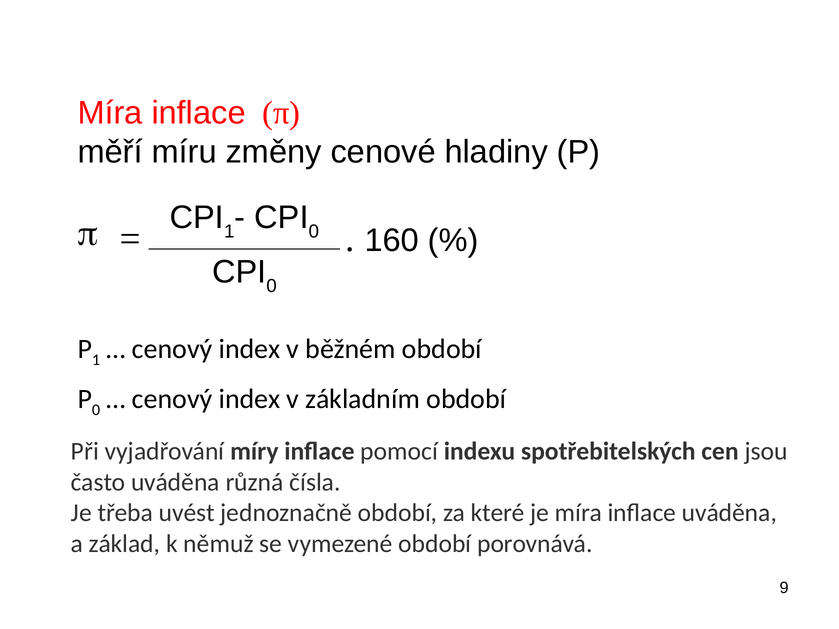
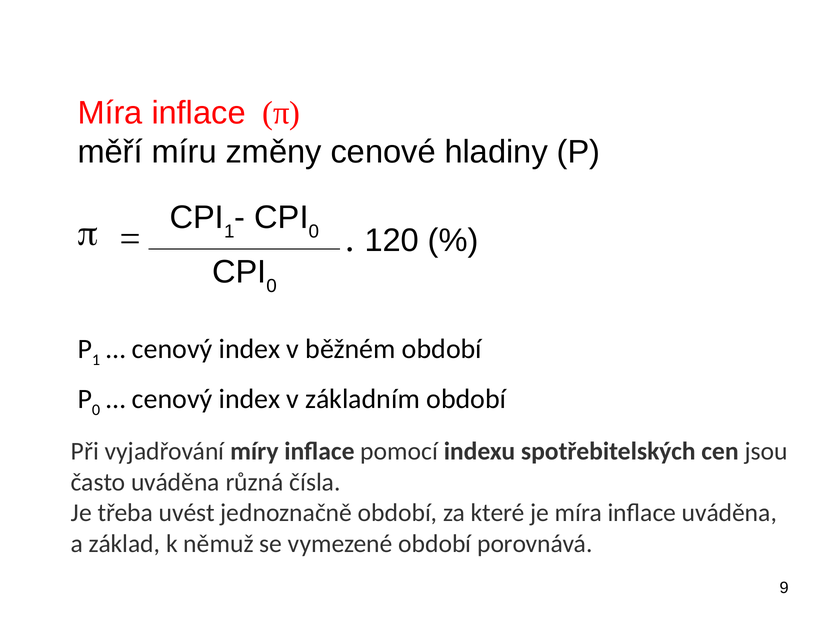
160: 160 -> 120
